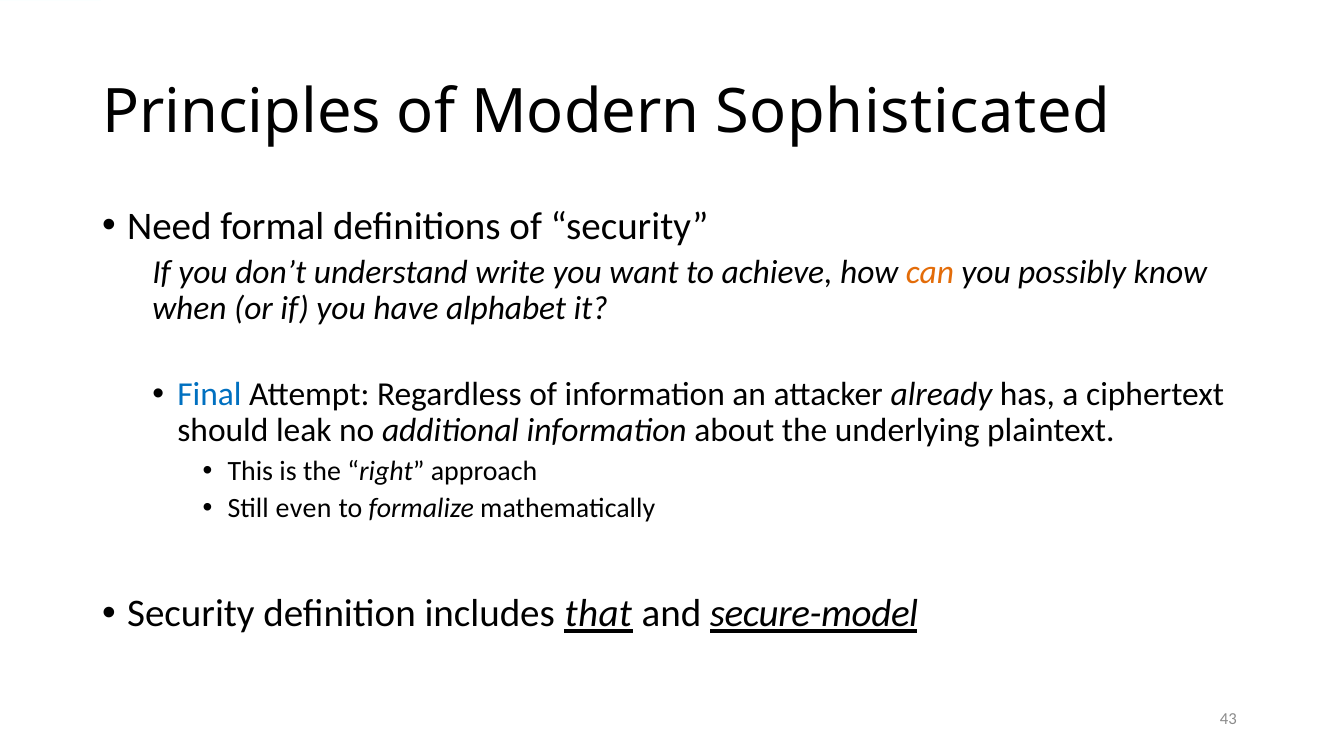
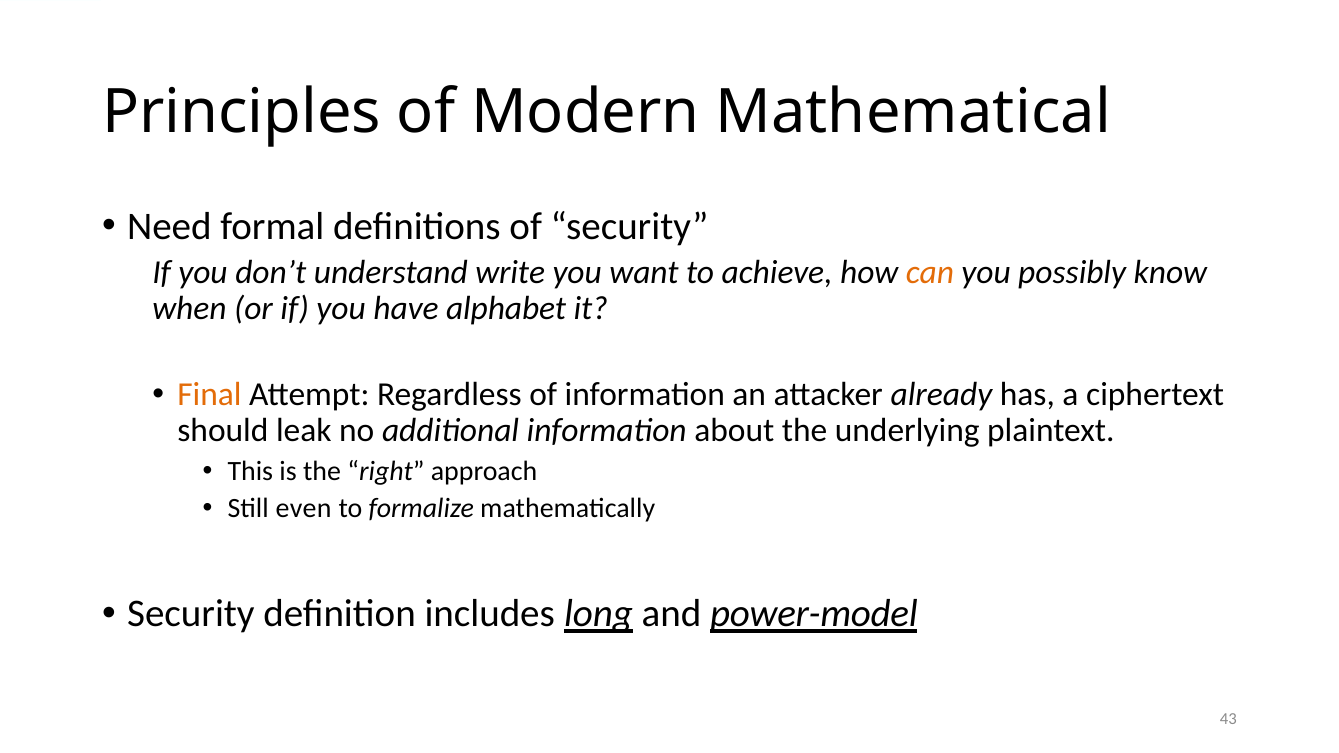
Sophisticated: Sophisticated -> Mathematical
Final colour: blue -> orange
that: that -> long
secure-model: secure-model -> power-model
